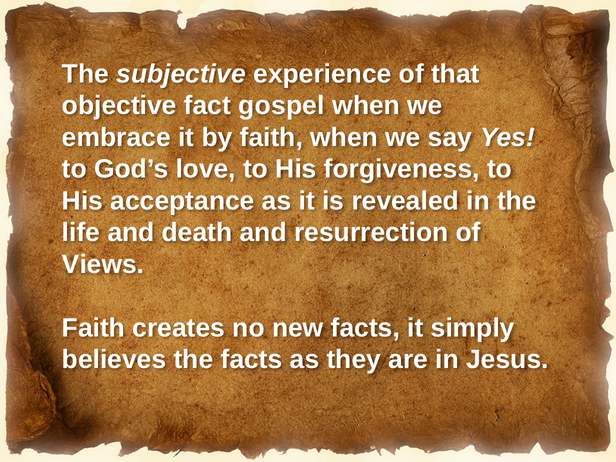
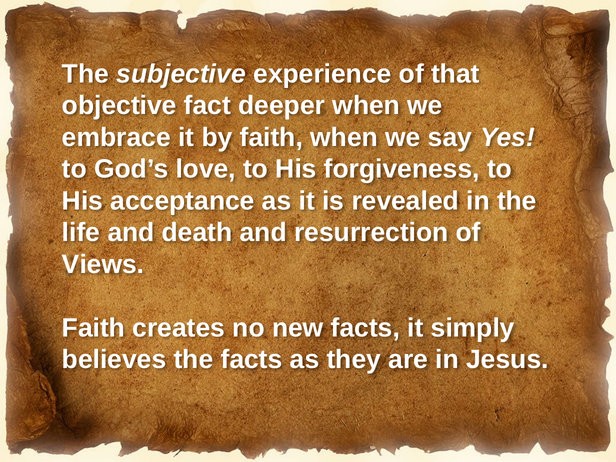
gospel: gospel -> deeper
